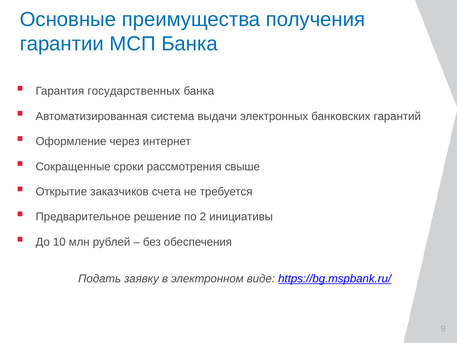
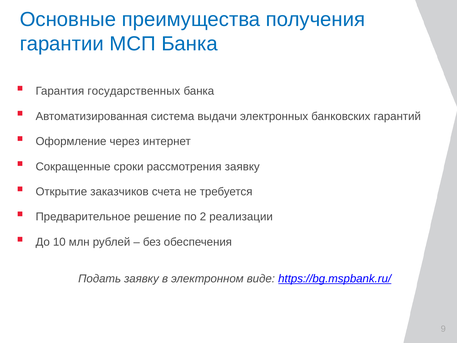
рассмотрения свыше: свыше -> заявку
инициативы: инициативы -> реализации
